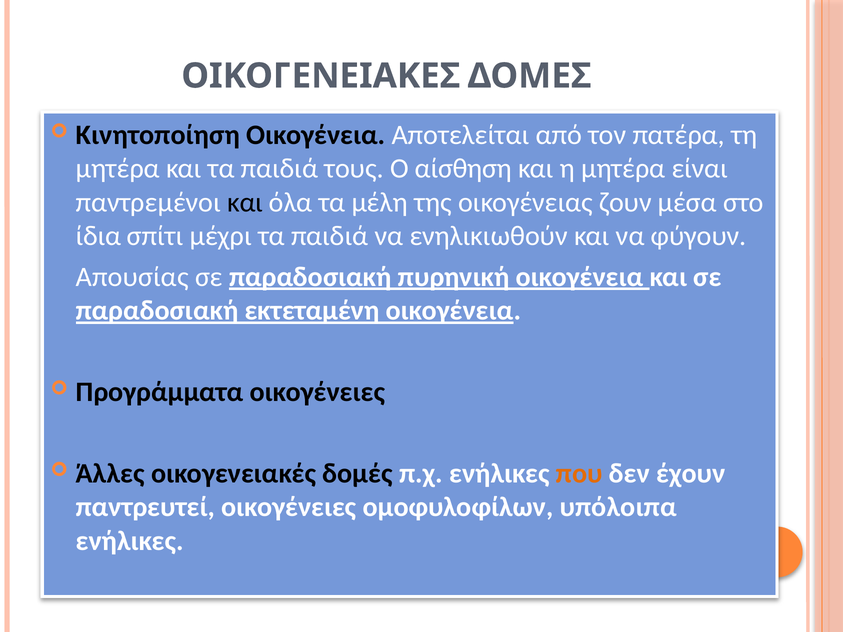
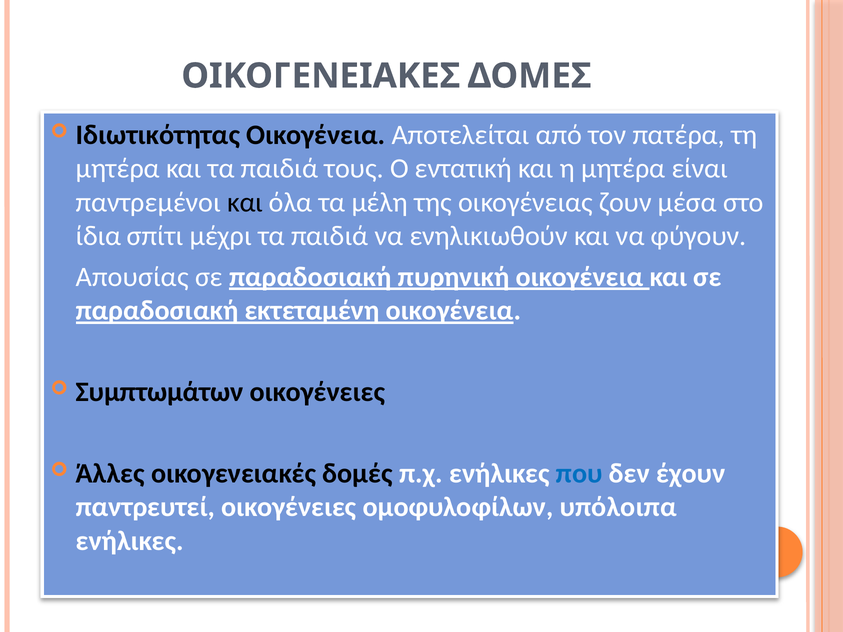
Κινητοποίηση: Κινητοποίηση -> Ιδιωτικότητας
αίσθηση: αίσθηση -> εντατική
Προγράμματα: Προγράμματα -> Συμπτωμάτων
που colour: orange -> blue
